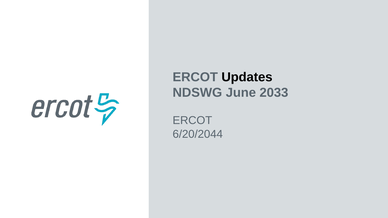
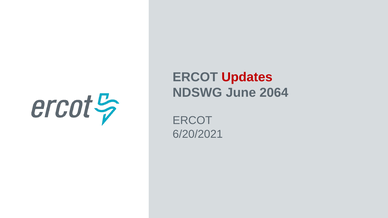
Updates colour: black -> red
2033: 2033 -> 2064
6/20/2044: 6/20/2044 -> 6/20/2021
